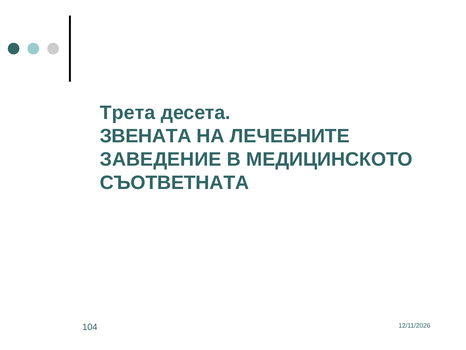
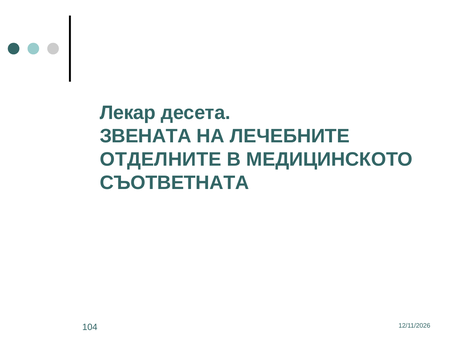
Трета: Трета -> Лекар
ЗАВЕДЕНИЕ: ЗАВЕДЕНИЕ -> ОТДЕЛНИТЕ
